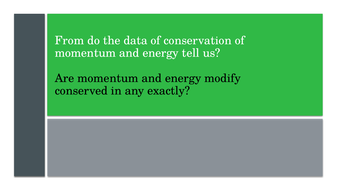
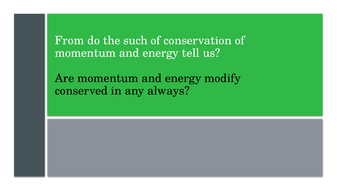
data: data -> such
exactly: exactly -> always
